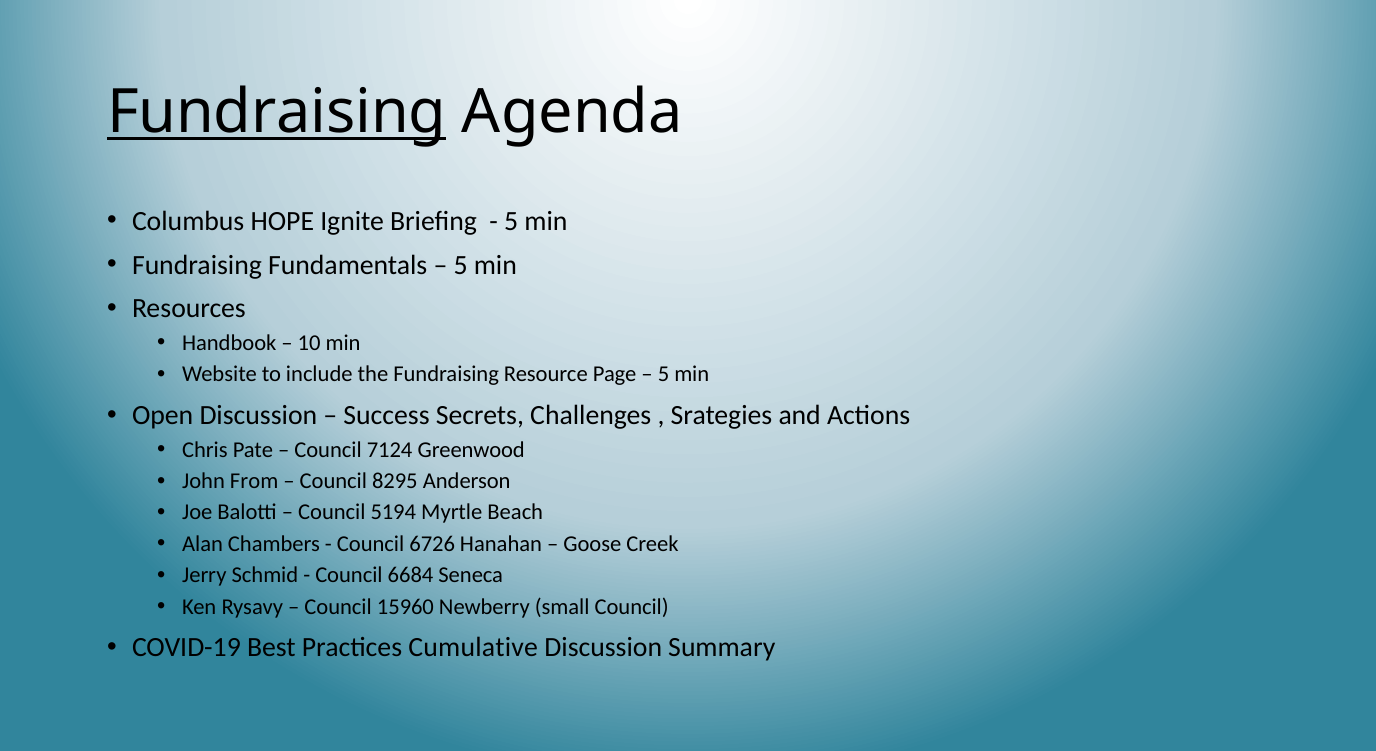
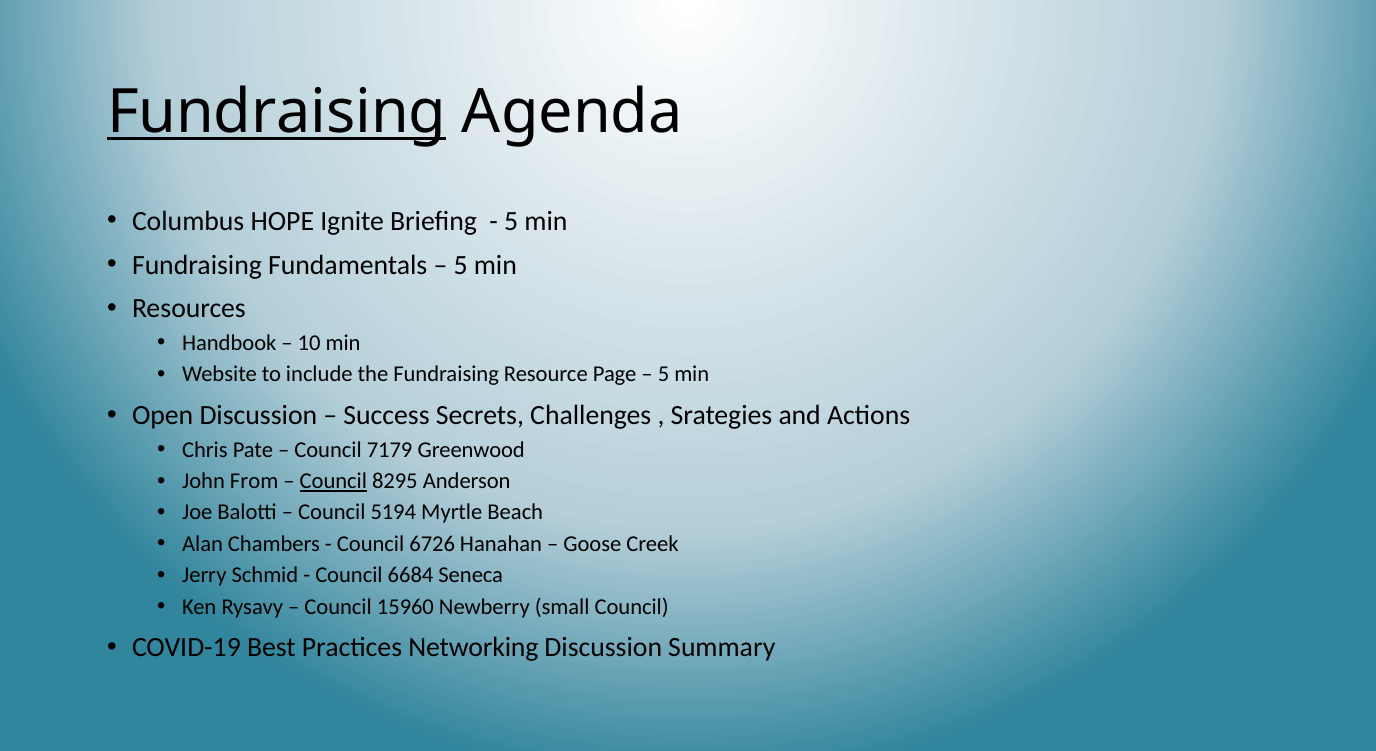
7124: 7124 -> 7179
Council at (333, 481) underline: none -> present
Cumulative: Cumulative -> Networking
